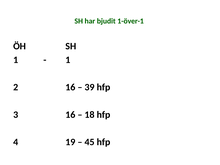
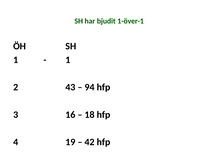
2♠ 16: 16 -> 43
39: 39 -> 94
45: 45 -> 42
